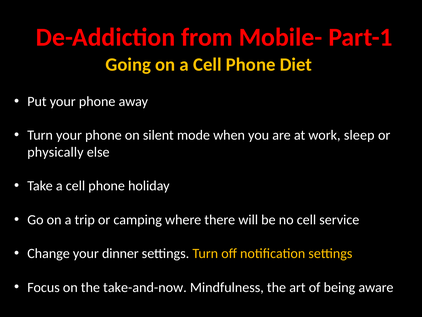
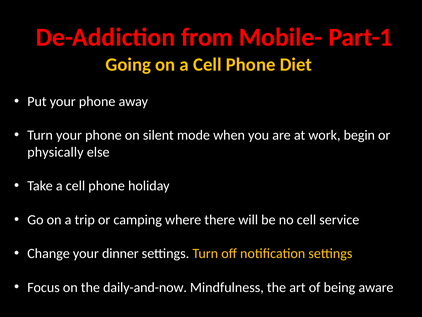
sleep: sleep -> begin
take-and-now: take-and-now -> daily-and-now
